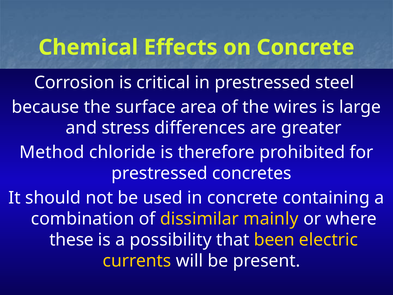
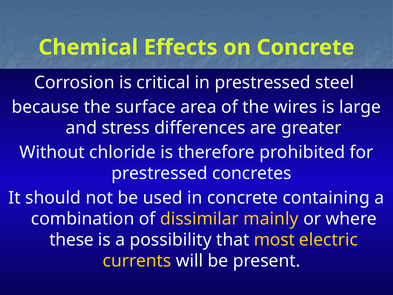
Method: Method -> Without
been: been -> most
